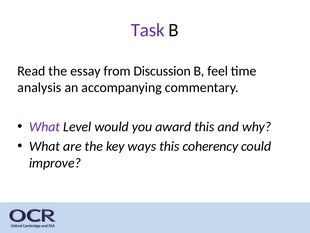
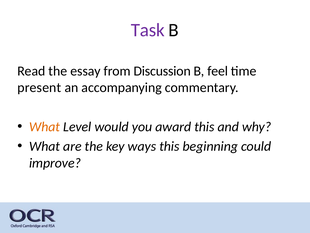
analysis: analysis -> present
What at (45, 127) colour: purple -> orange
coherency: coherency -> beginning
